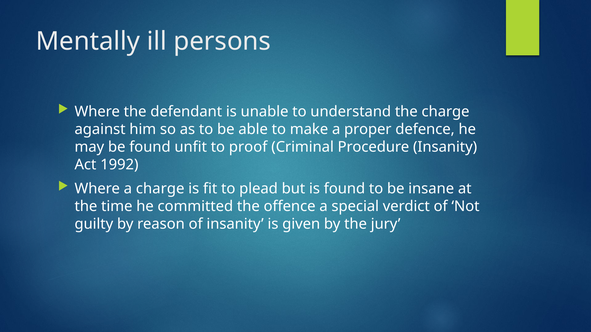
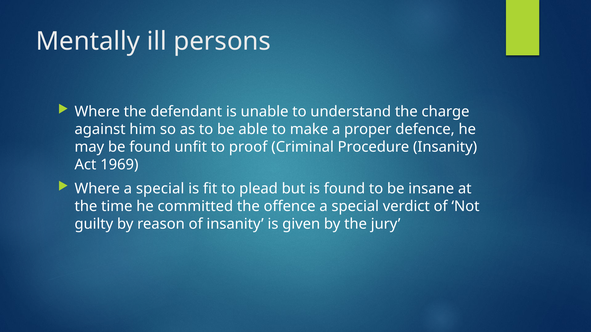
1992: 1992 -> 1969
Where a charge: charge -> special
